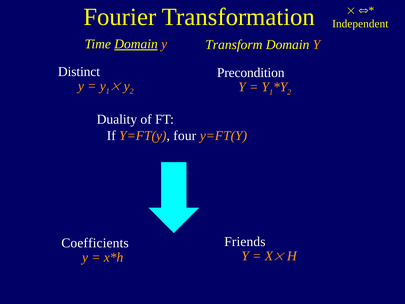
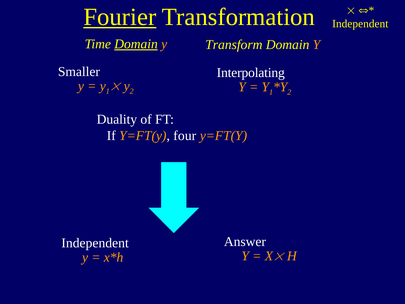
Fourier underline: none -> present
Distinct: Distinct -> Smaller
Precondition: Precondition -> Interpolating
Friends: Friends -> Answer
Coefficients at (95, 243): Coefficients -> Independent
